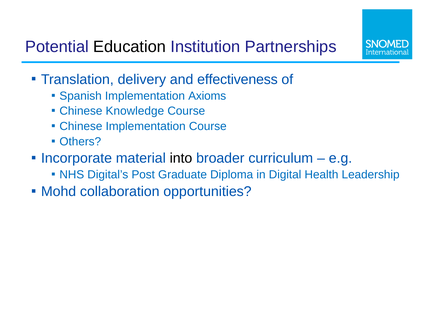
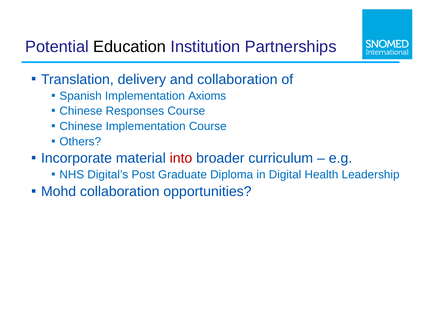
and effectiveness: effectiveness -> collaboration
Knowledge: Knowledge -> Responses
into colour: black -> red
